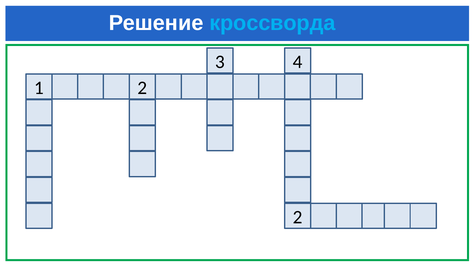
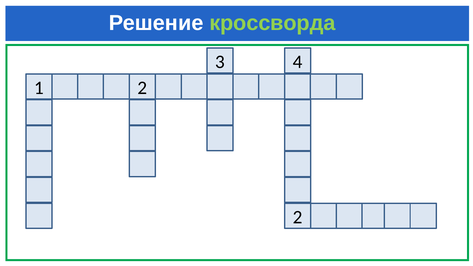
кроссворда colour: light blue -> light green
